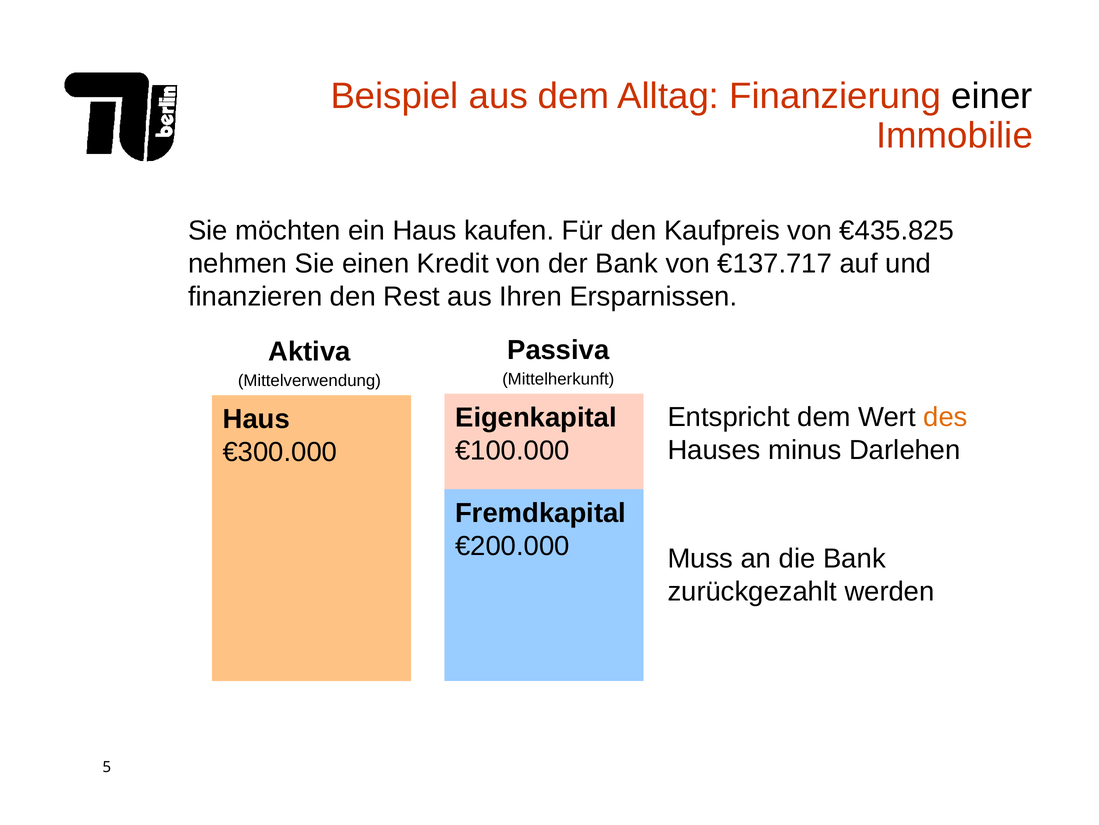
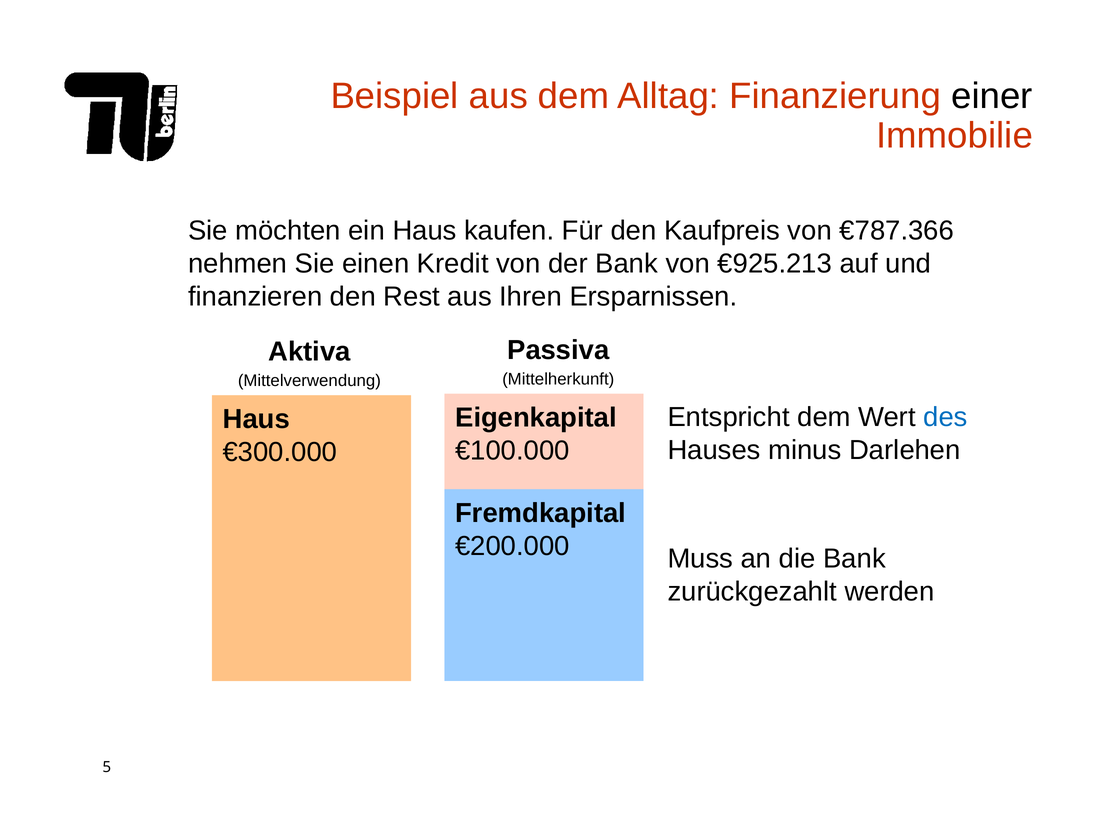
€435.825: €435.825 -> €787.366
€137.717: €137.717 -> €925.213
des colour: orange -> blue
